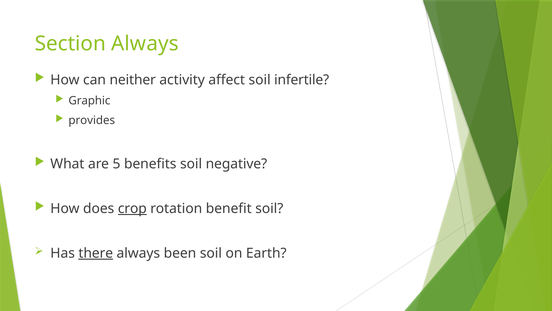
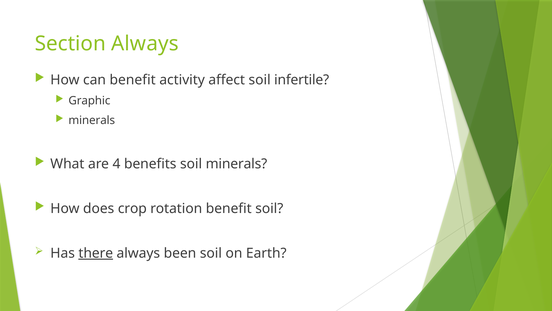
can neither: neither -> benefit
provides at (92, 120): provides -> minerals
5: 5 -> 4
soil negative: negative -> minerals
crop underline: present -> none
